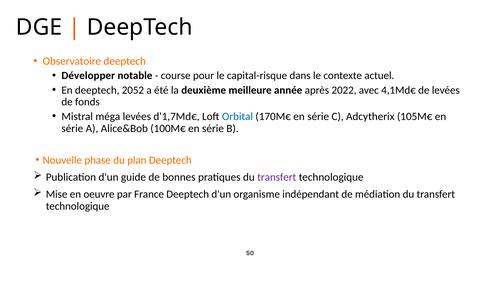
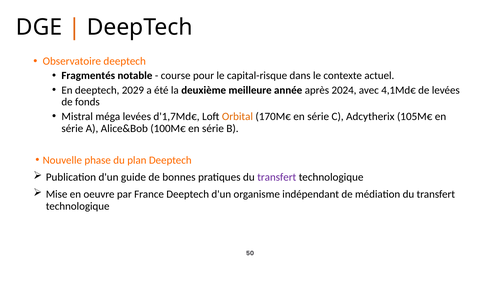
Développer: Développer -> Fragmentés
2052: 2052 -> 2029
2022: 2022 -> 2024
Orbital colour: blue -> orange
